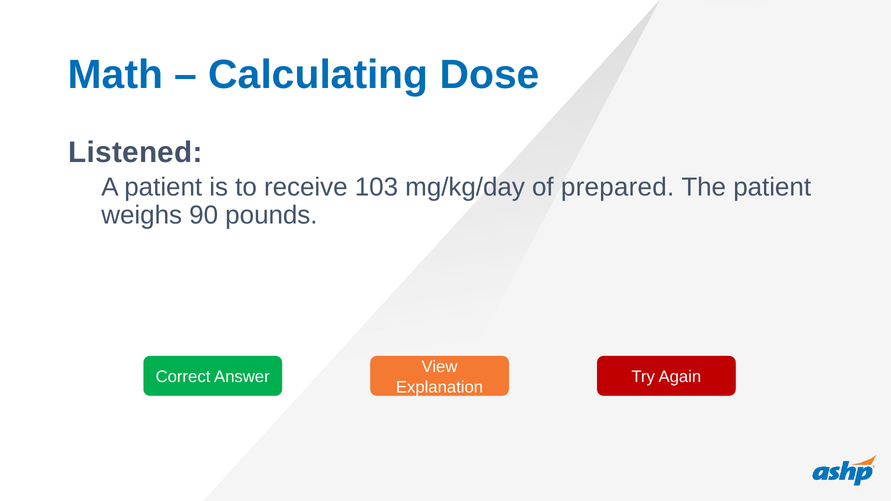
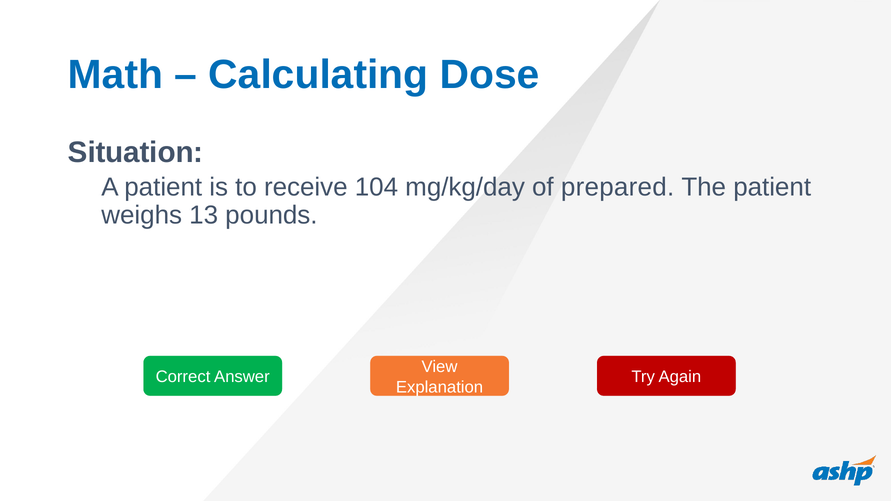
Listened: Listened -> Situation
103: 103 -> 104
90: 90 -> 13
